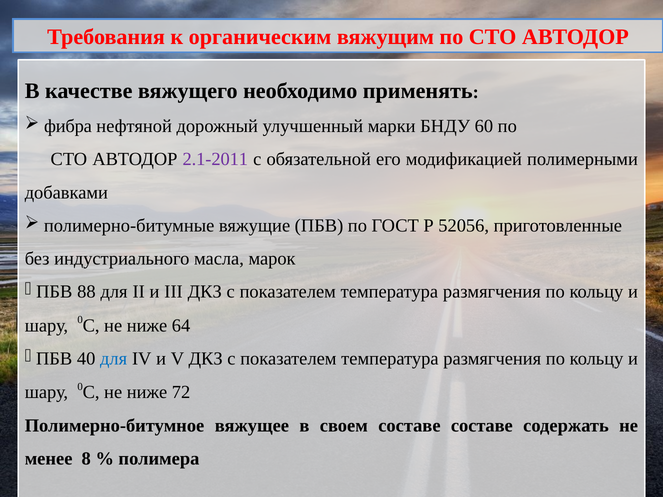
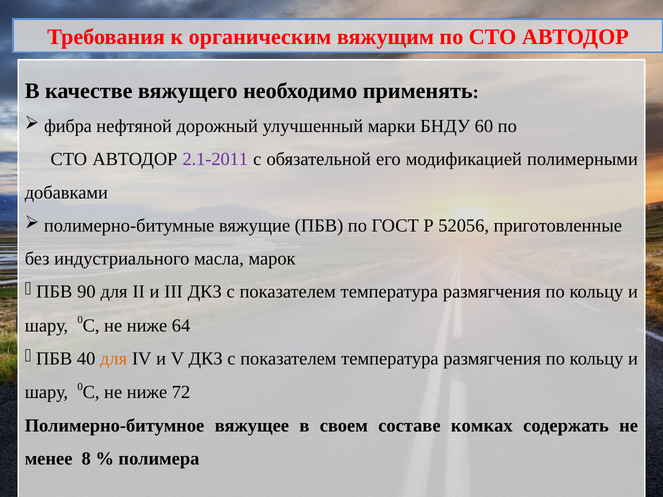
88: 88 -> 90
для at (114, 359) colour: blue -> orange
составе составе: составе -> комках
